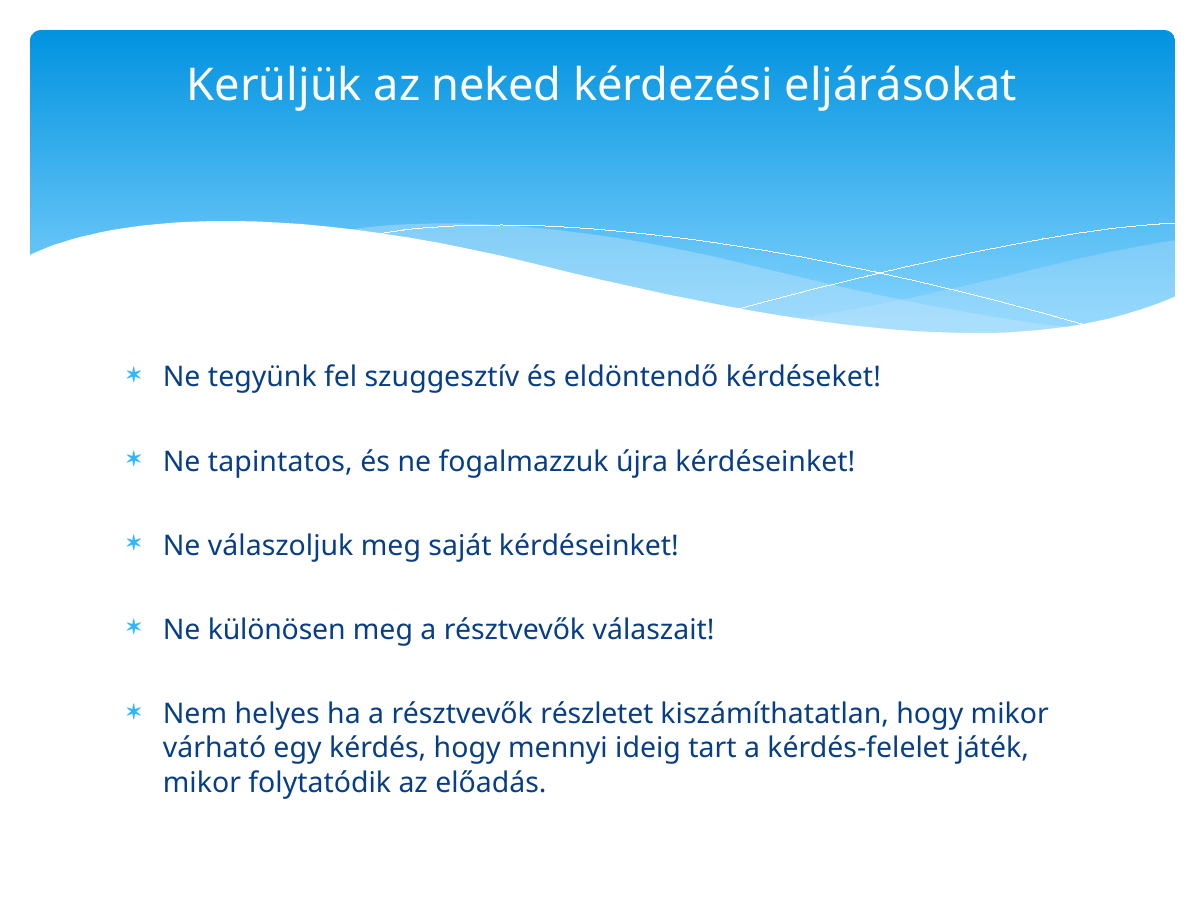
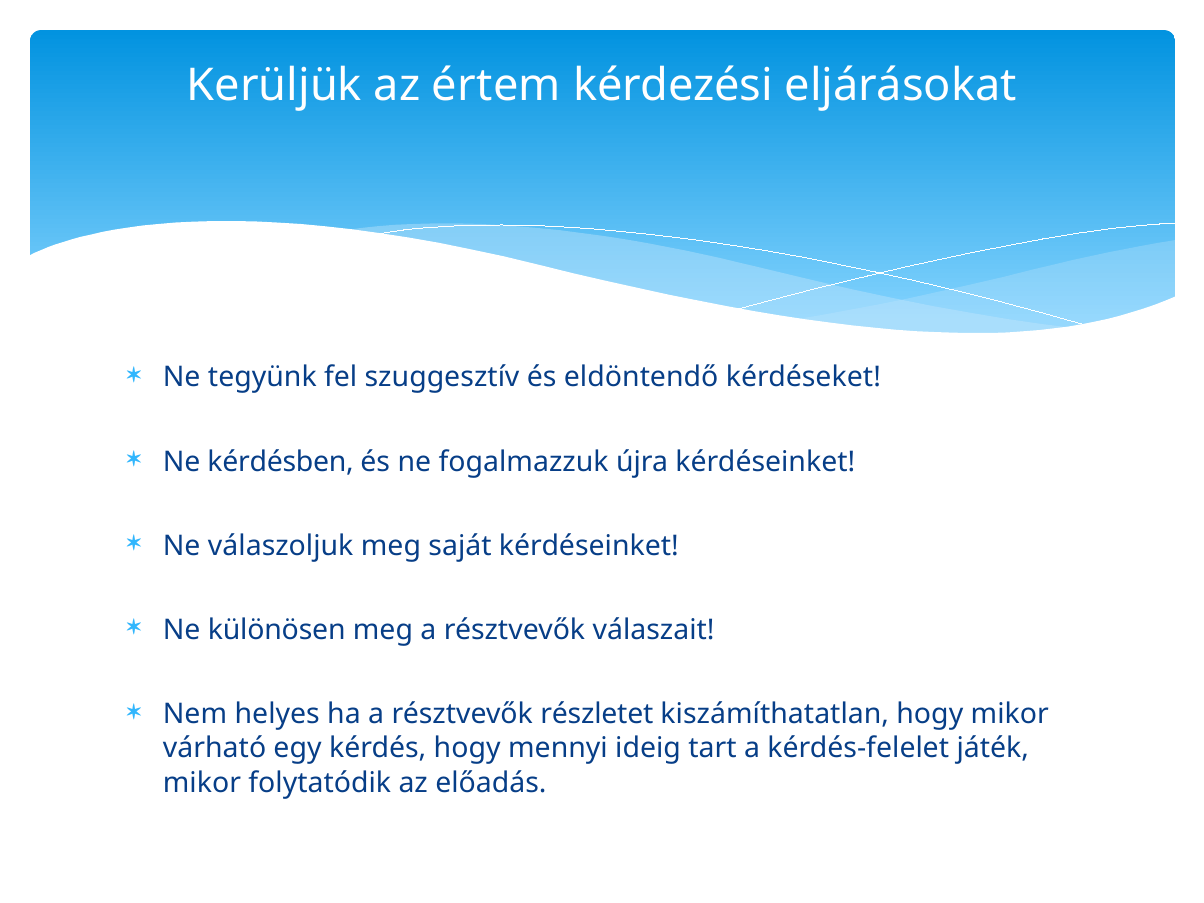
neked: neked -> értem
tapintatos: tapintatos -> kérdésben
